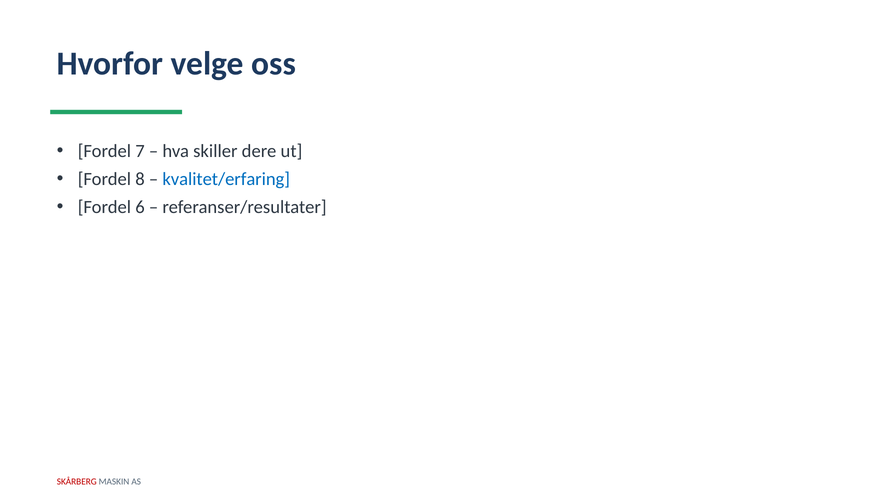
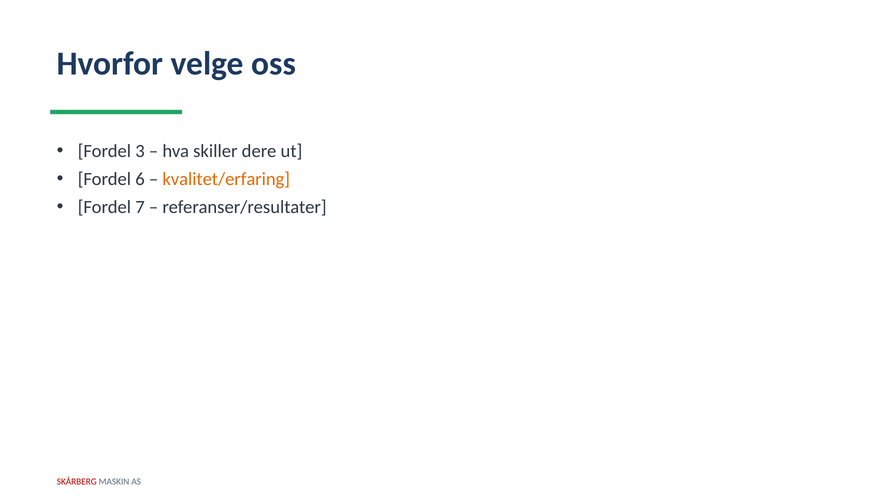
7: 7 -> 3
8: 8 -> 6
kvalitet/erfaring colour: blue -> orange
6: 6 -> 7
